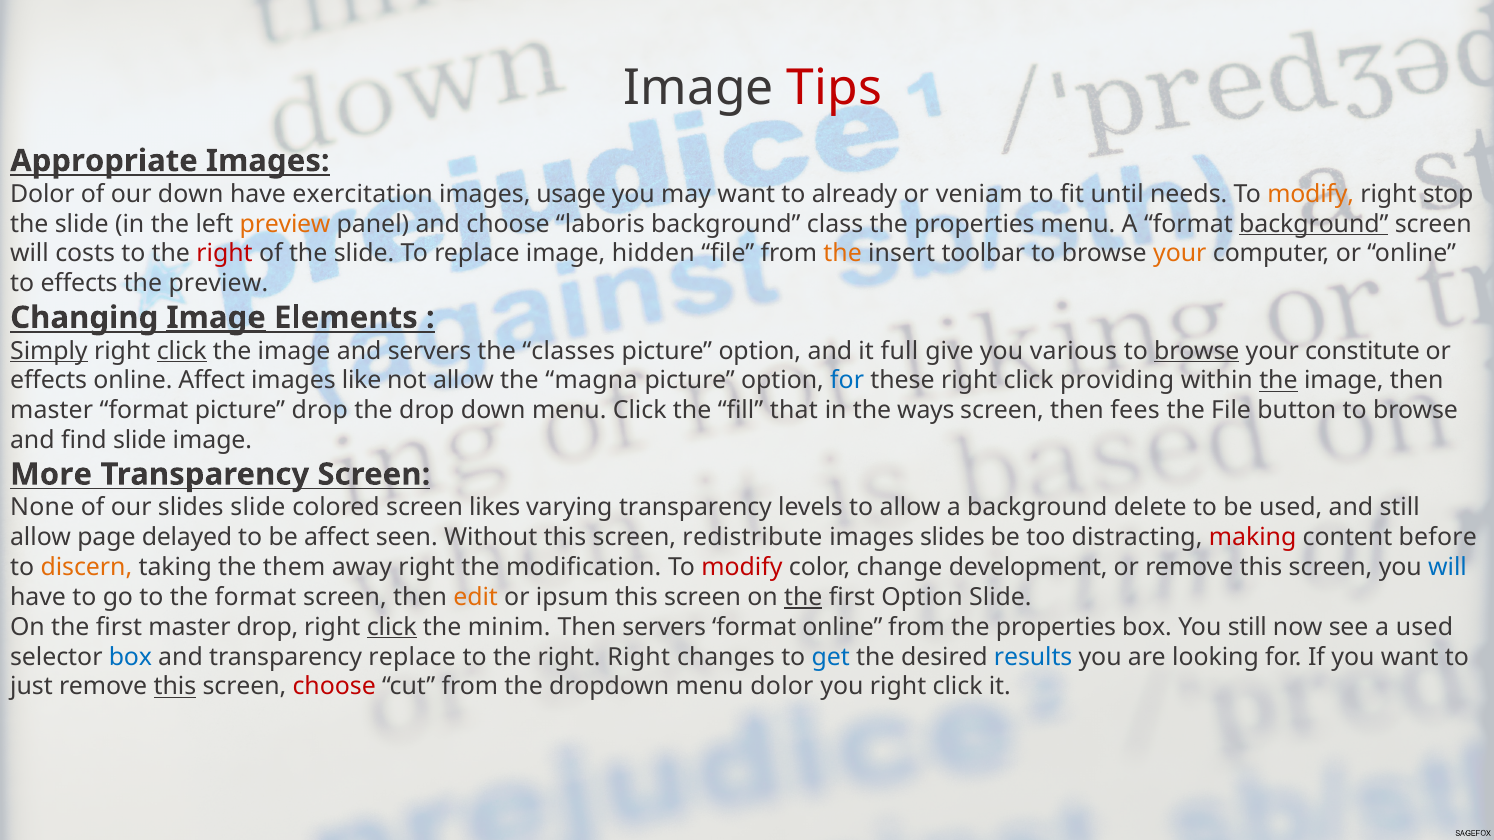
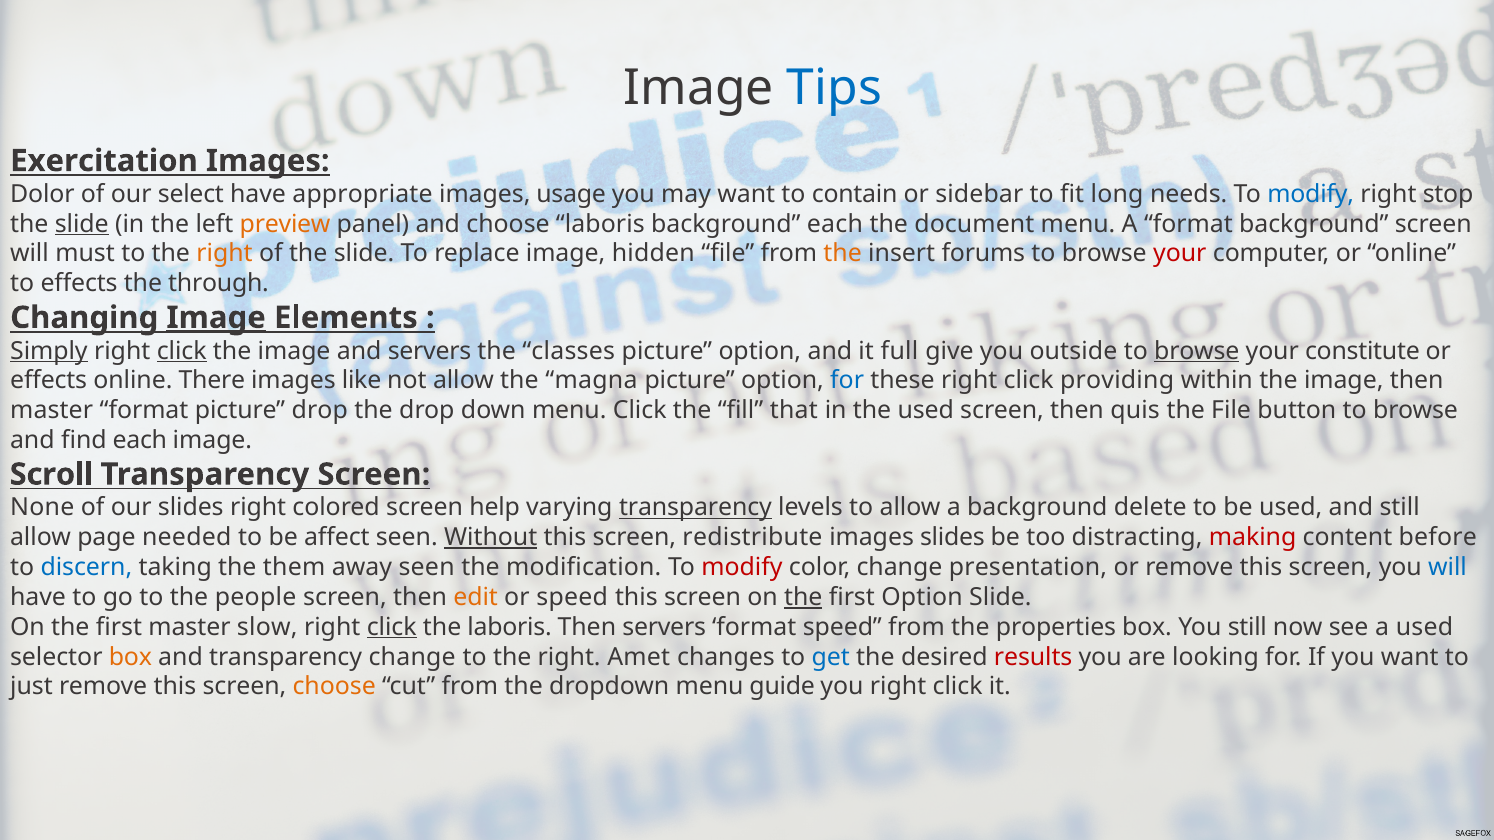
Tips colour: red -> blue
Appropriate: Appropriate -> Exercitation
our down: down -> select
exercitation: exercitation -> appropriate
already: already -> contain
veniam: veniam -> sidebar
until: until -> long
modify at (1311, 194) colour: orange -> blue
slide at (82, 224) underline: none -> present
background class: class -> each
properties at (974, 224): properties -> document
background at (1314, 224) underline: present -> none
costs: costs -> must
right at (225, 254) colour: red -> orange
toolbar: toolbar -> forums
your at (1180, 254) colour: orange -> red
the preview: preview -> through
various: various -> outside
online Affect: Affect -> There
the at (1278, 381) underline: present -> none
the ways: ways -> used
fees: fees -> quis
find slide: slide -> each
More: More -> Scroll
slides slide: slide -> right
likes: likes -> help
transparency at (695, 508) underline: none -> present
delayed: delayed -> needed
Without underline: none -> present
discern colour: orange -> blue
away right: right -> seen
development: development -> presentation
the format: format -> people
or ipsum: ipsum -> speed
master drop: drop -> slow
the minim: minim -> laboris
format online: online -> speed
box at (130, 657) colour: blue -> orange
transparency replace: replace -> change
right Right: Right -> Amet
results colour: blue -> red
this at (175, 687) underline: present -> none
choose at (334, 687) colour: red -> orange
menu dolor: dolor -> guide
